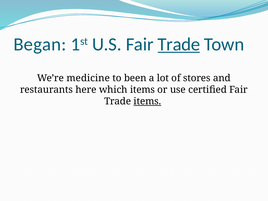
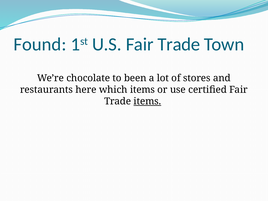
Began: Began -> Found
Trade at (179, 44) underline: present -> none
medicine: medicine -> chocolate
